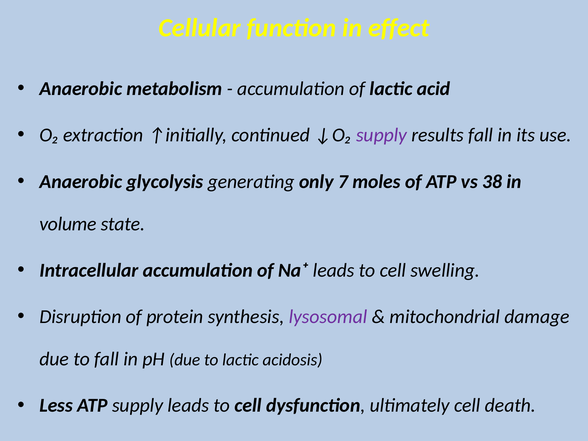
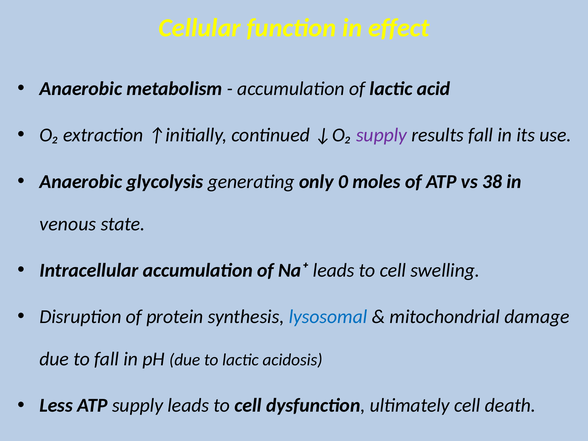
7: 7 -> 0
volume: volume -> venous
lysosomal colour: purple -> blue
